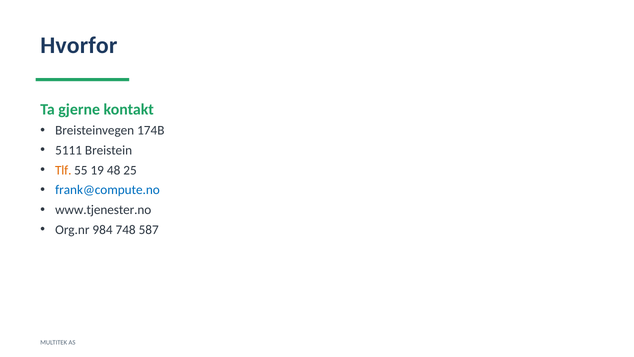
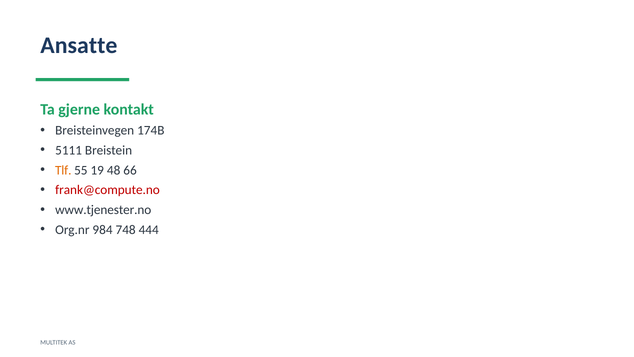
Hvorfor: Hvorfor -> Ansatte
25: 25 -> 66
frank@compute.no colour: blue -> red
587: 587 -> 444
